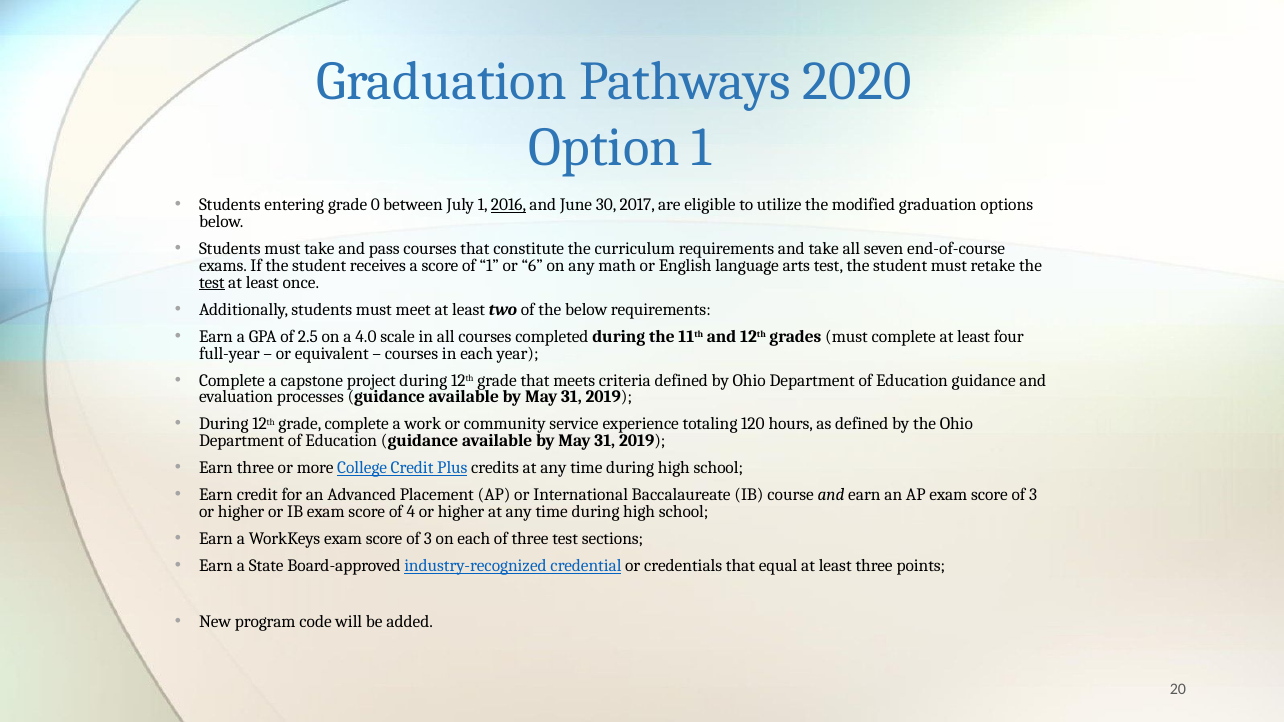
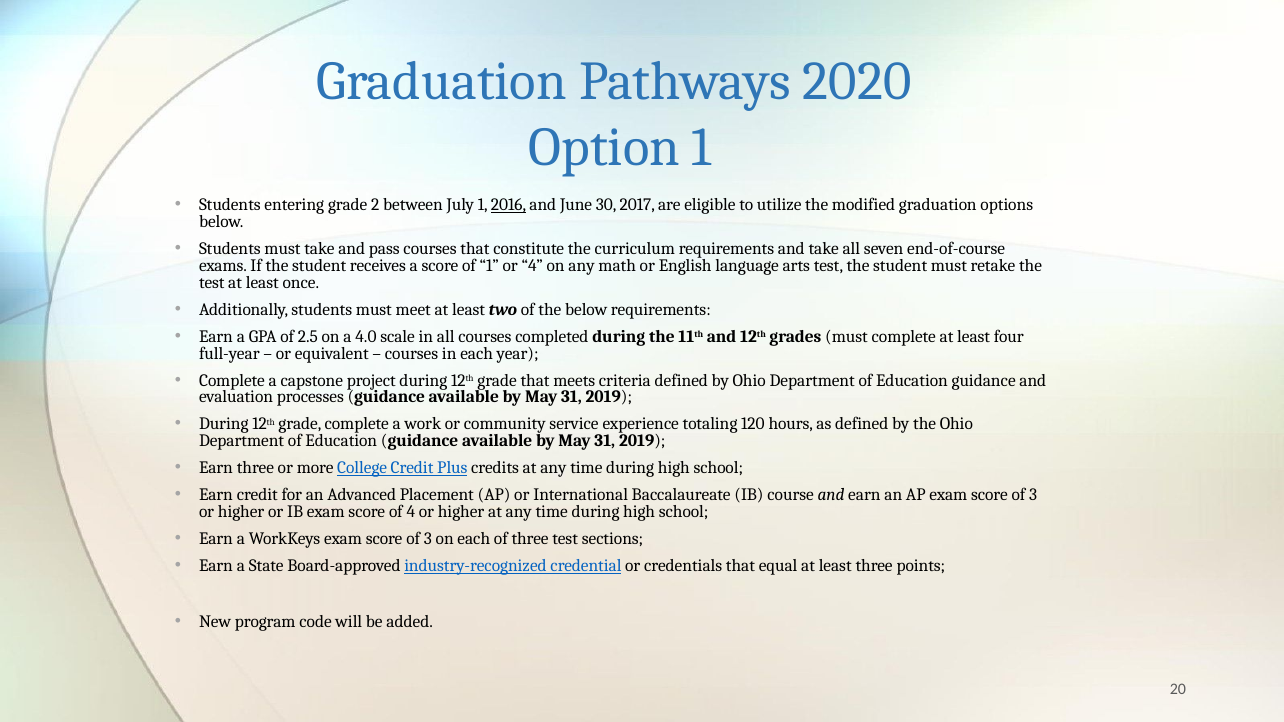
0: 0 -> 2
or 6: 6 -> 4
test at (212, 283) underline: present -> none
